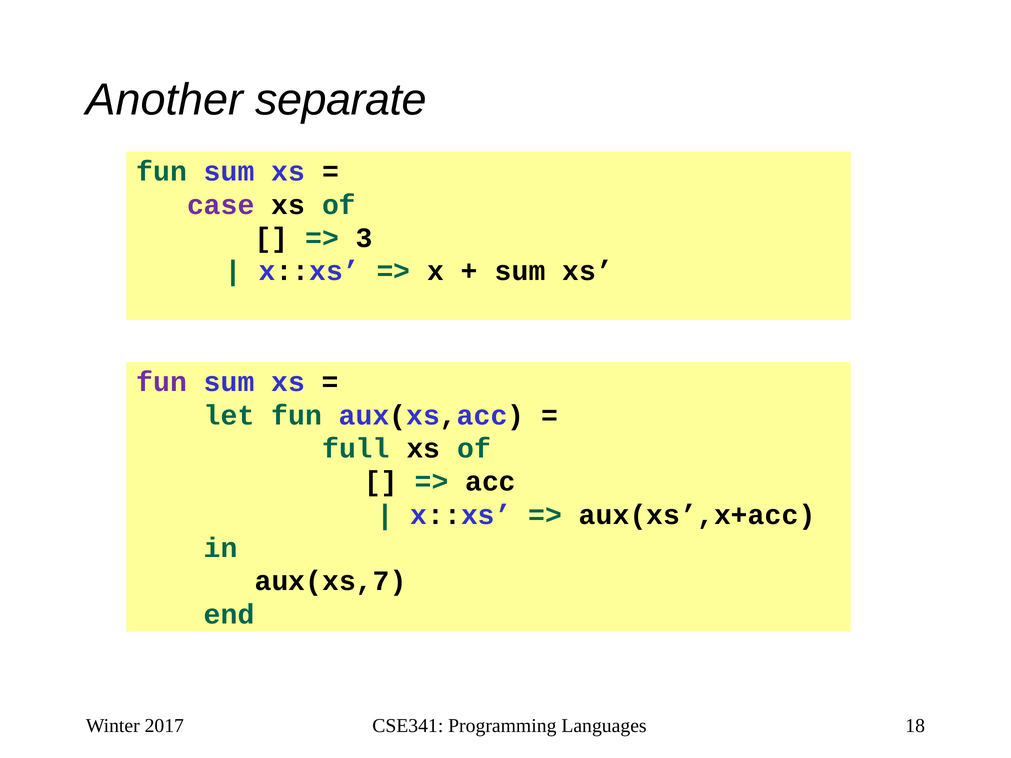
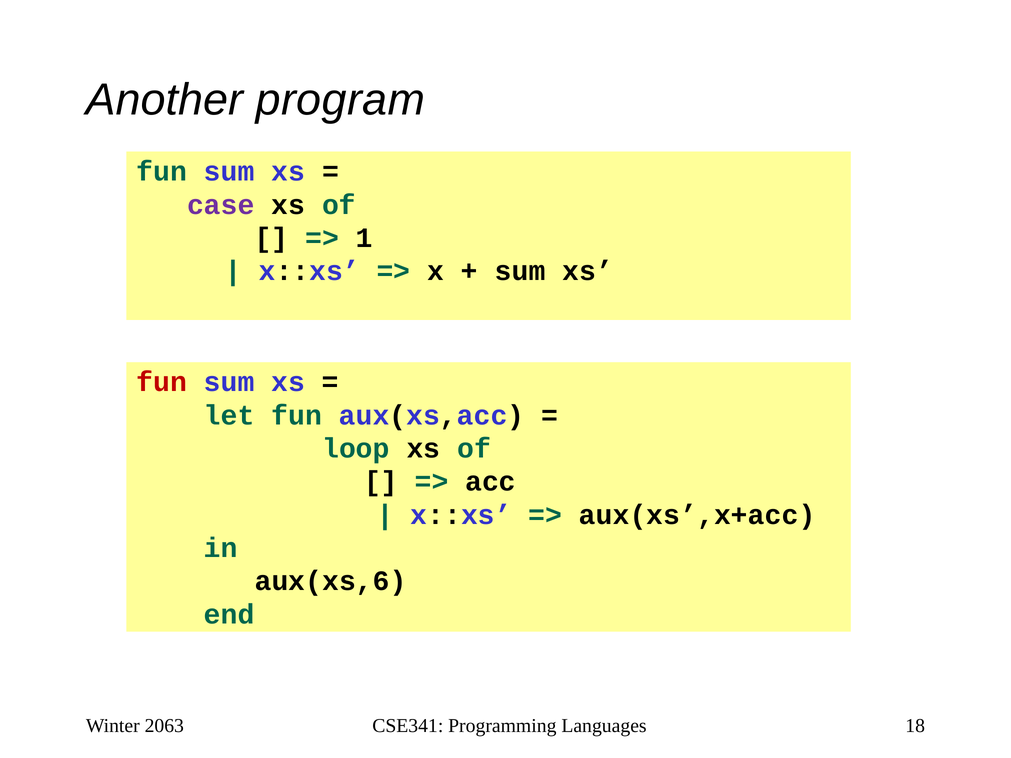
separate: separate -> program
3: 3 -> 1
fun at (162, 382) colour: purple -> red
full: full -> loop
aux(xs,7: aux(xs,7 -> aux(xs,6
2017: 2017 -> 2063
